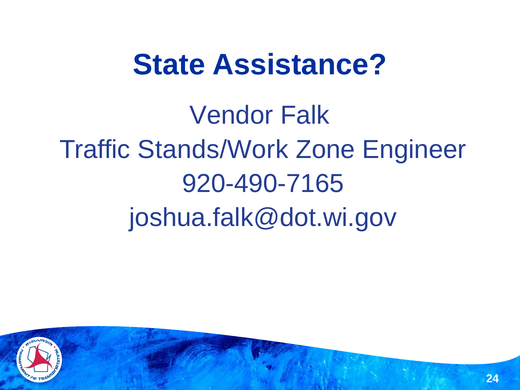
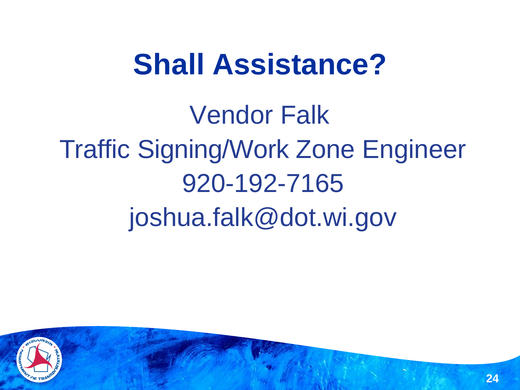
State: State -> Shall
Stands/Work: Stands/Work -> Signing/Work
920-490-7165: 920-490-7165 -> 920-192-7165
